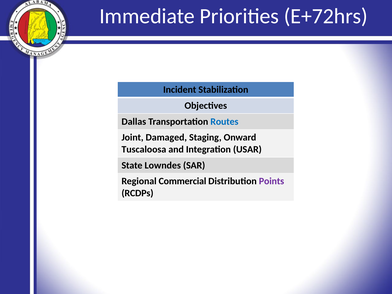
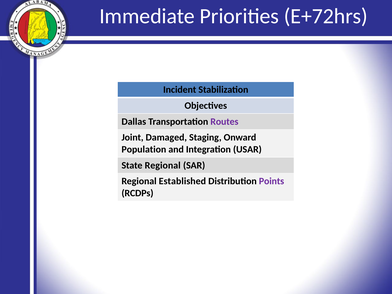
Routes colour: blue -> purple
Tuscaloosa: Tuscaloosa -> Population
State Lowndes: Lowndes -> Regional
Commercial: Commercial -> Established
